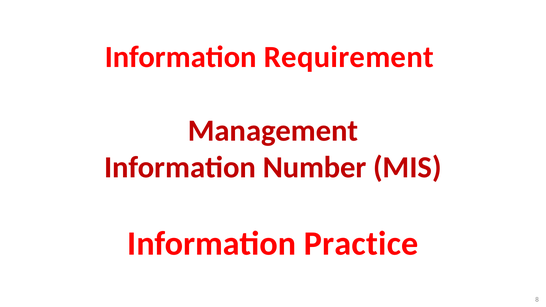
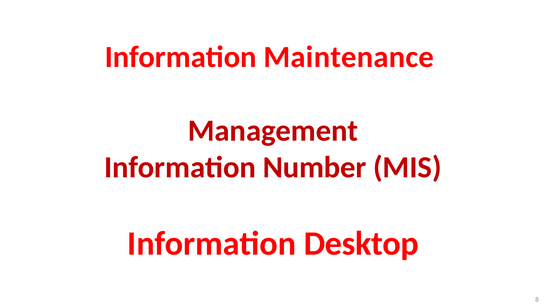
Requirement: Requirement -> Maintenance
Practice: Practice -> Desktop
